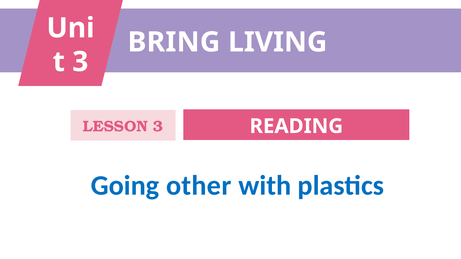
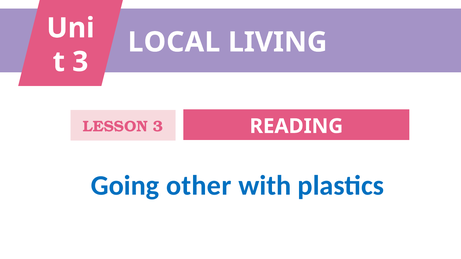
BRING: BRING -> LOCAL
